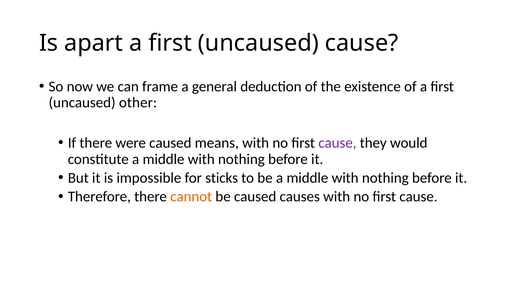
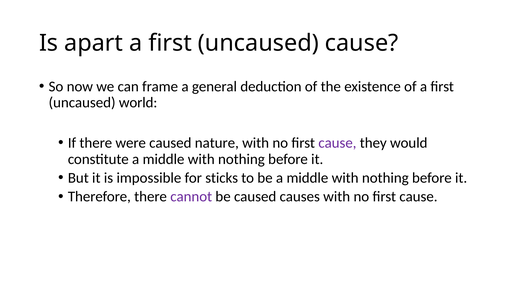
other: other -> world
means: means -> nature
cannot colour: orange -> purple
